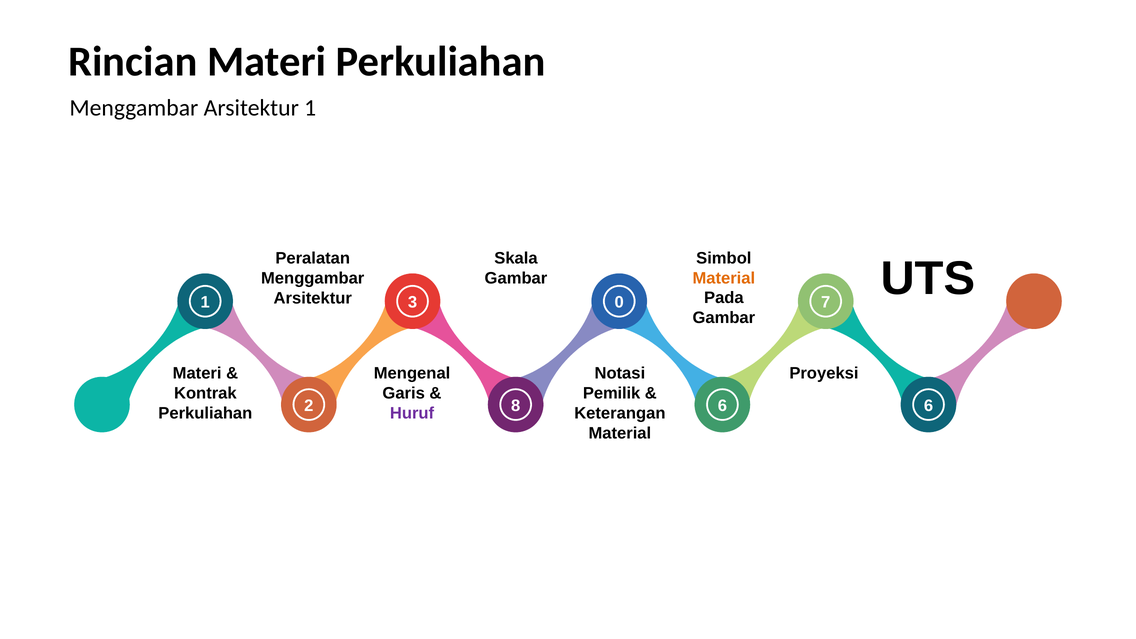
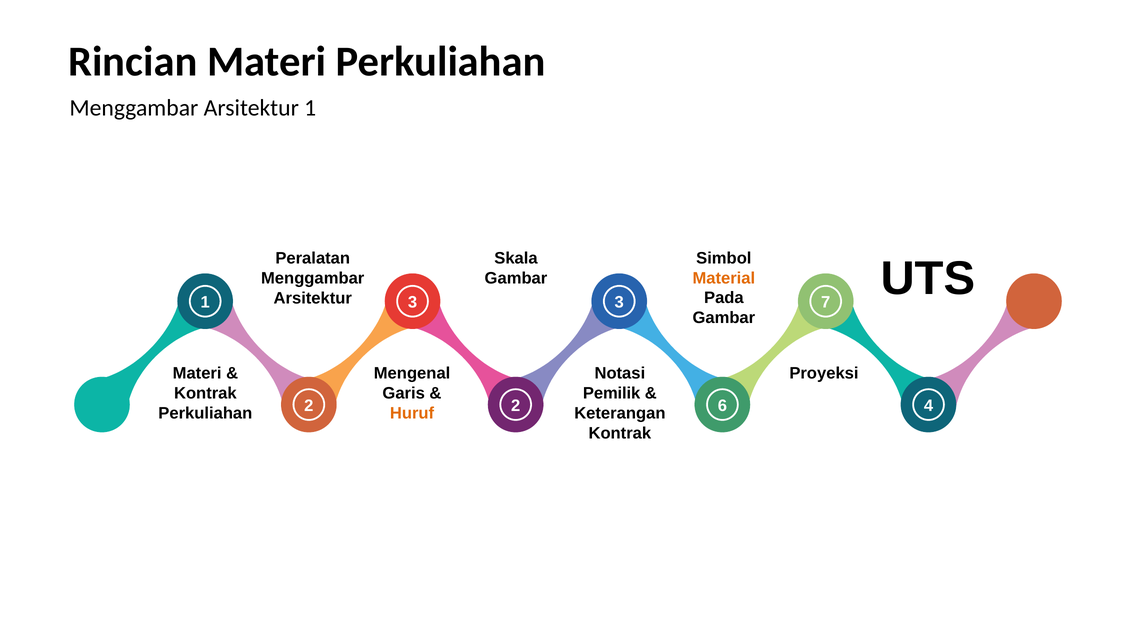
3 0: 0 -> 3
2 8: 8 -> 2
6 6: 6 -> 4
Huruf colour: purple -> orange
Material at (620, 433): Material -> Kontrak
